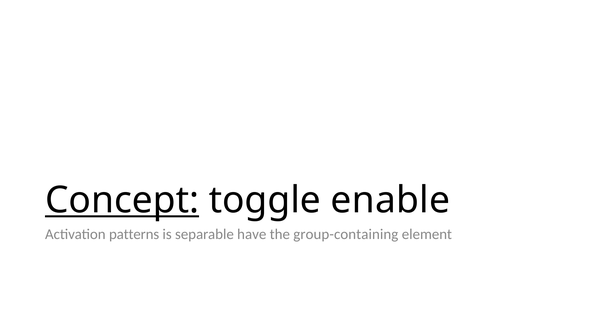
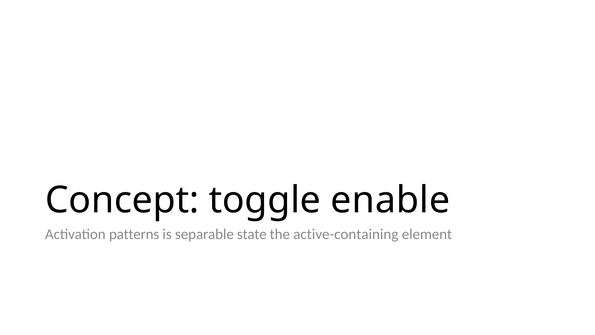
Concept underline: present -> none
have: have -> state
group-containing: group-containing -> active-containing
